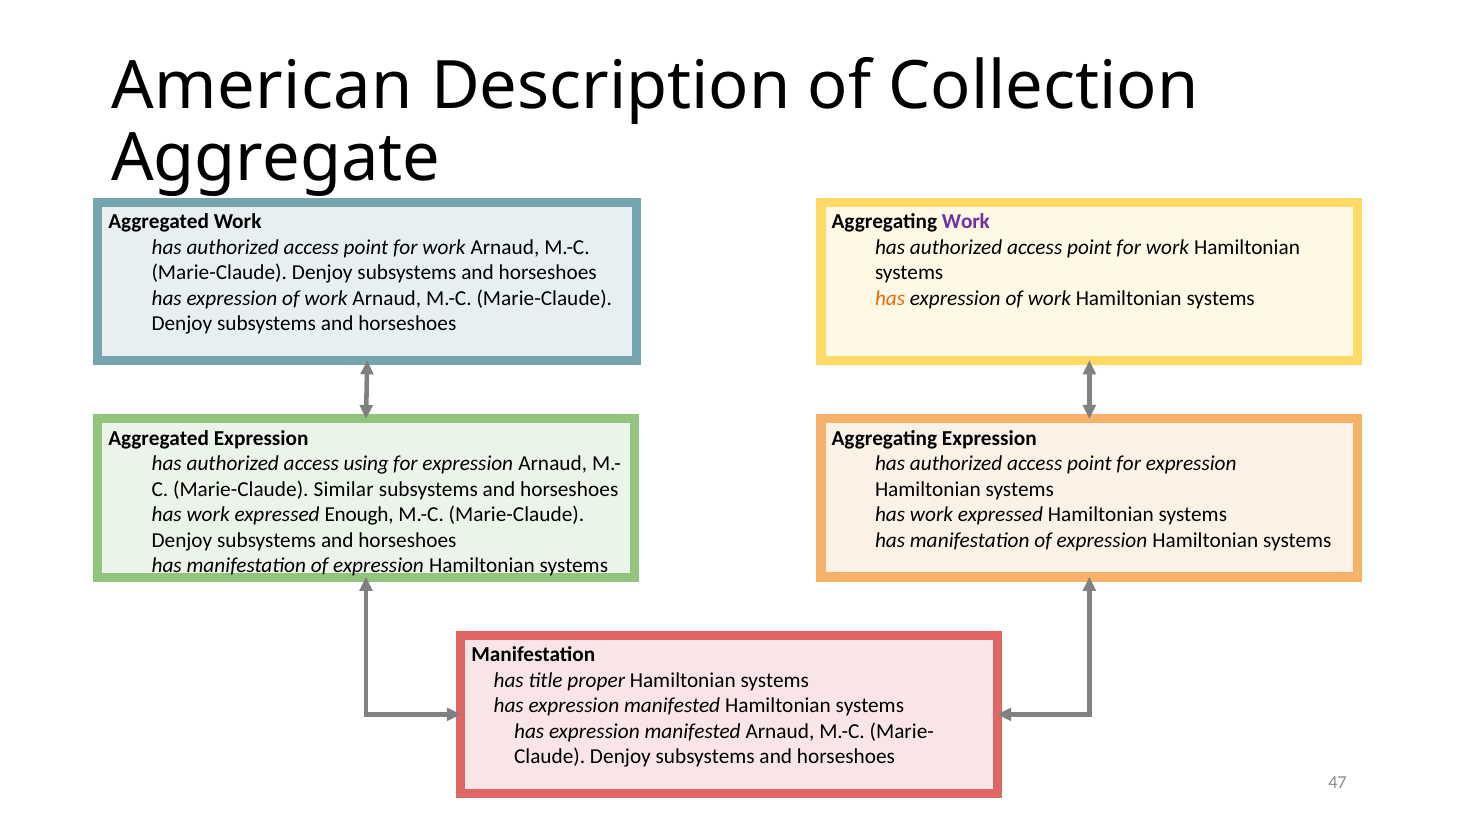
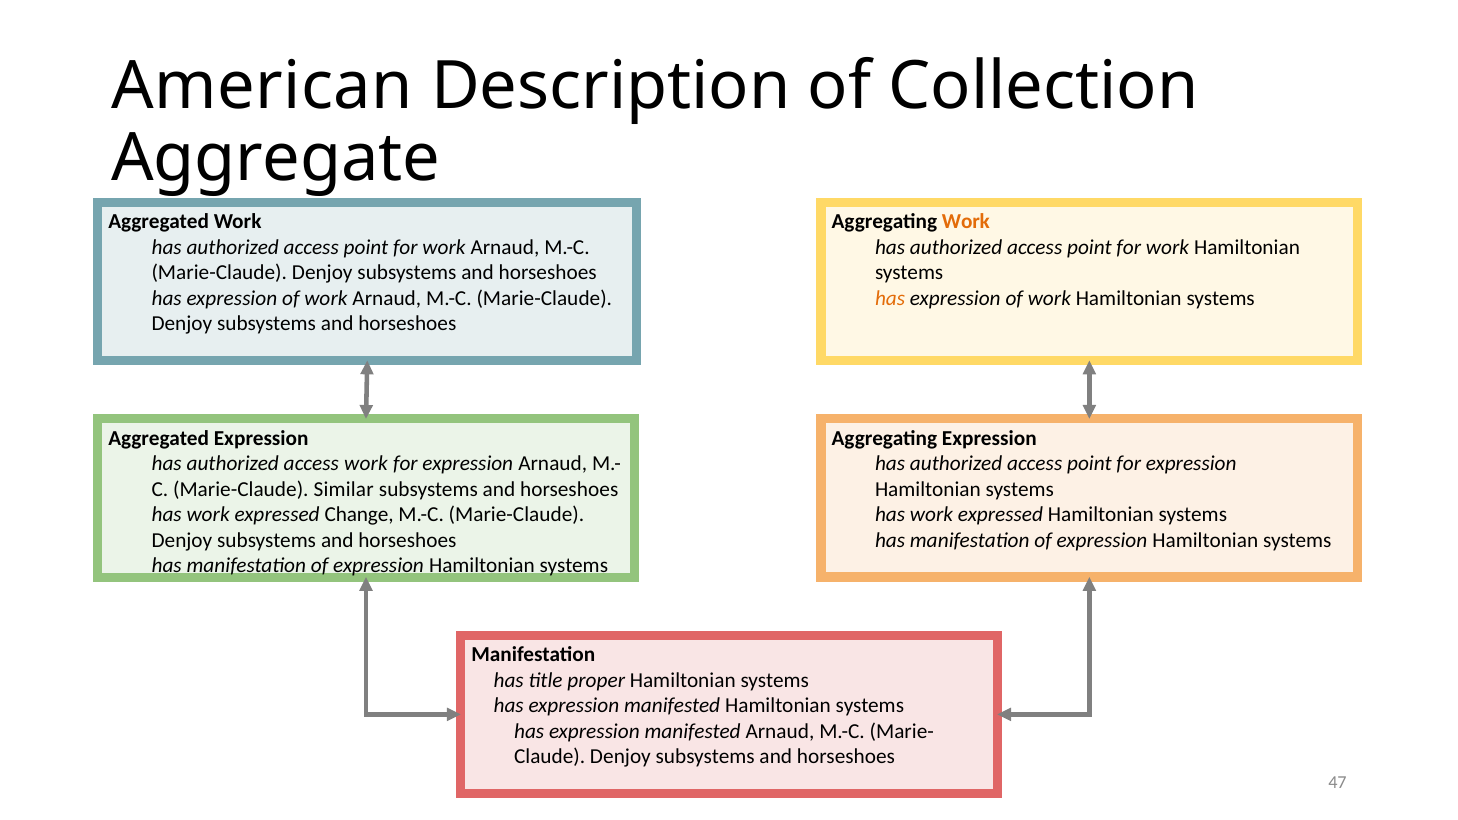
Work at (966, 222) colour: purple -> orange
access using: using -> work
Enough: Enough -> Change
